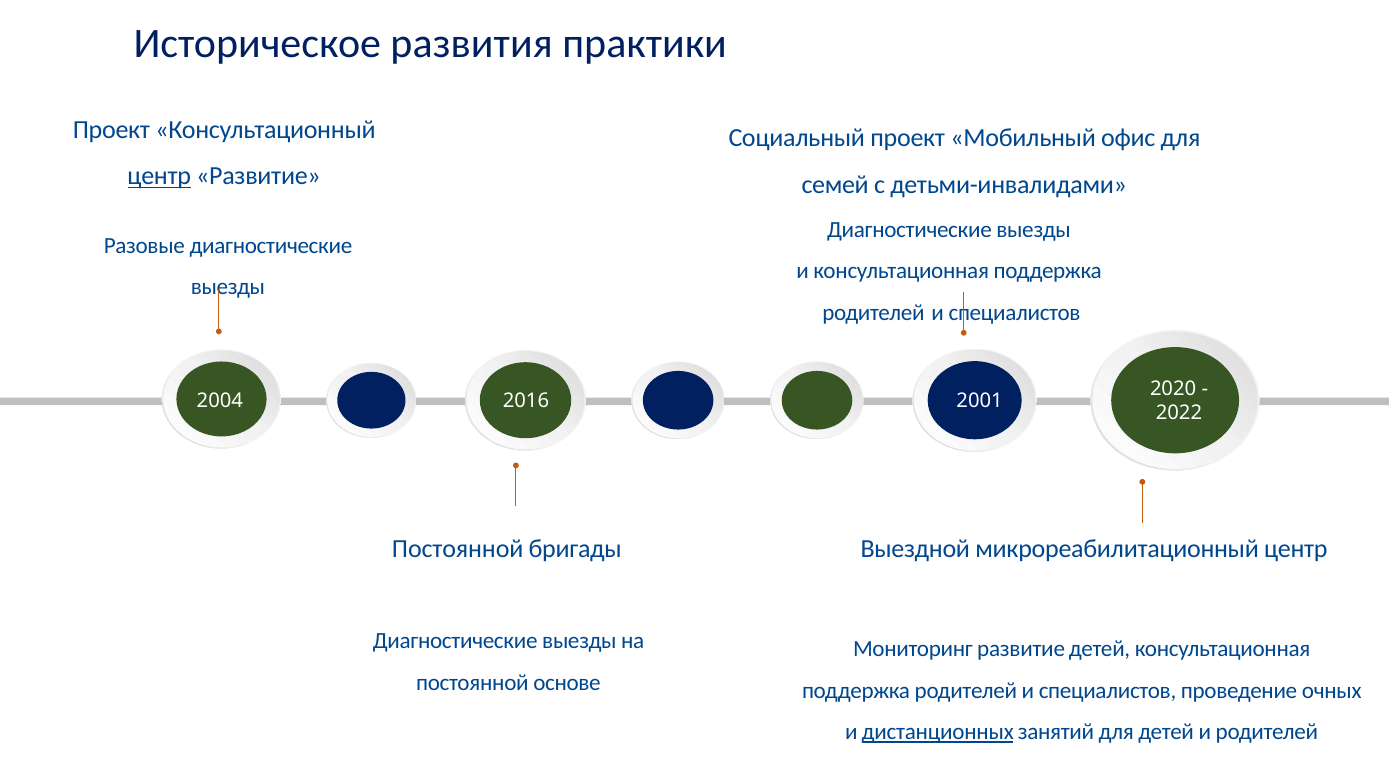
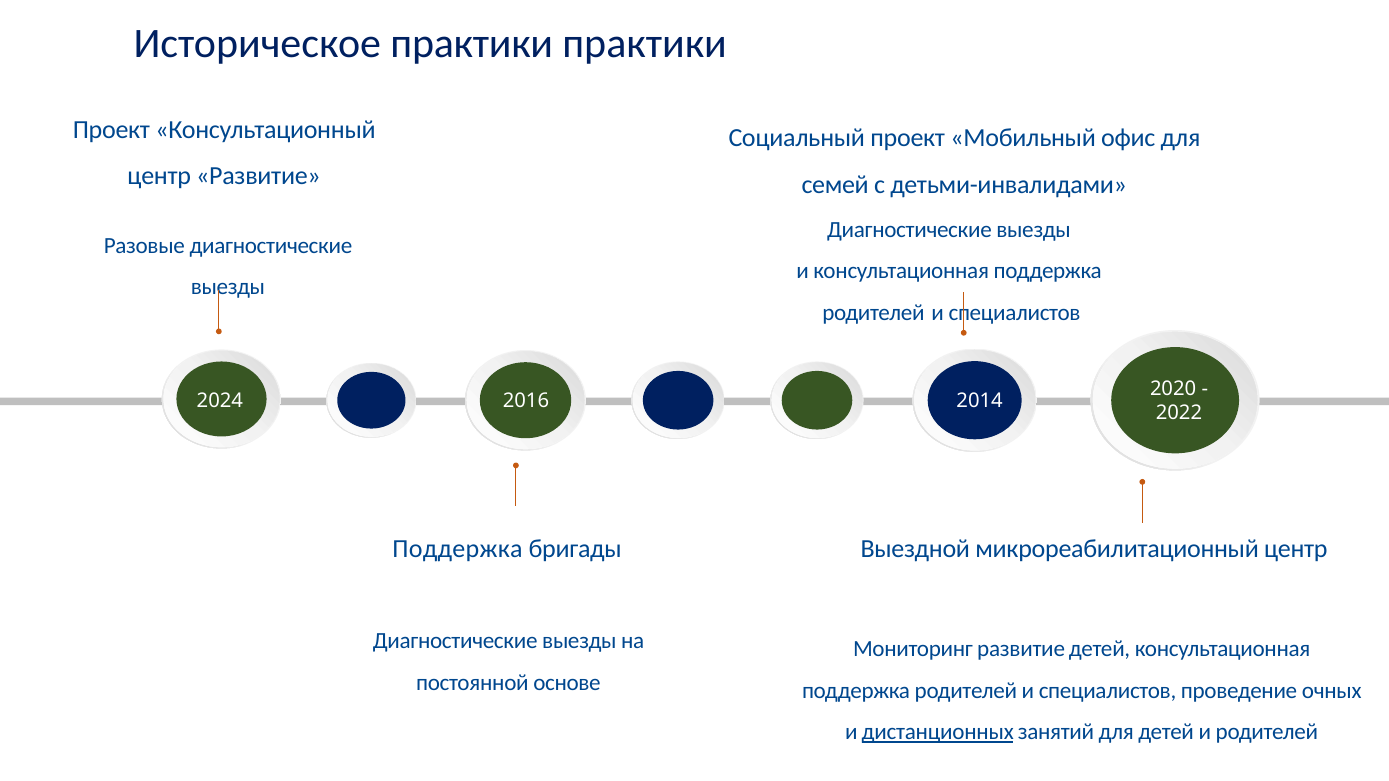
Историческое развития: развития -> практики
центр at (159, 176) underline: present -> none
2004: 2004 -> 2024
2001: 2001 -> 2014
Постоянной at (458, 549): Постоянной -> Поддержка
